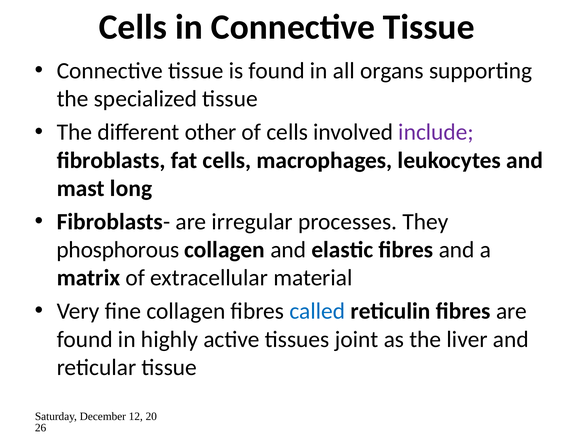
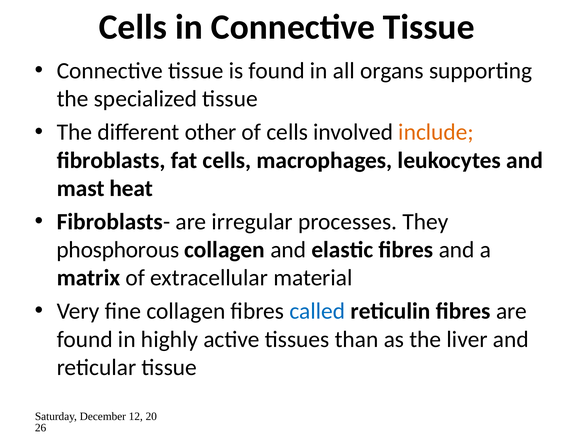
include colour: purple -> orange
long: long -> heat
joint: joint -> than
